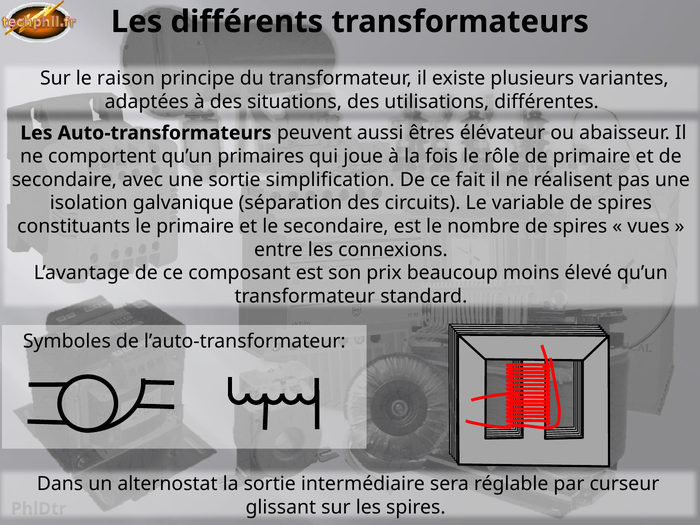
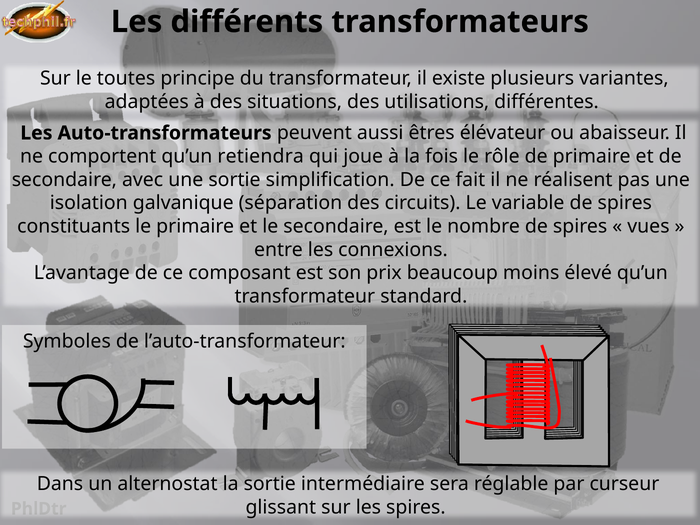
raison: raison -> toutes
primaires: primaires -> retiendra
